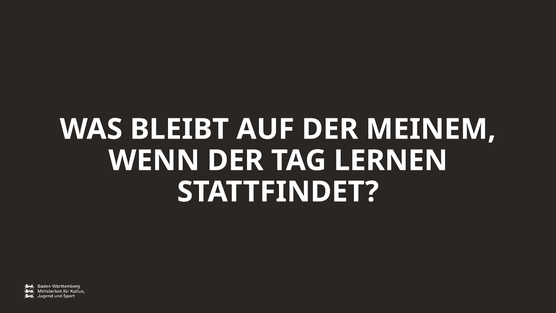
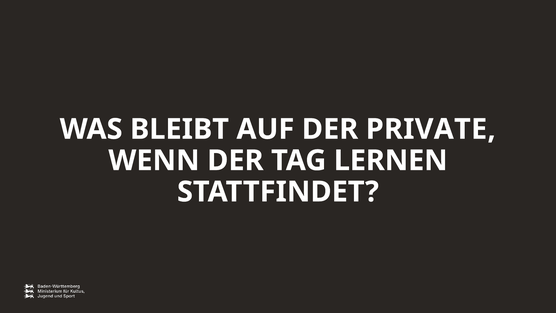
MEINEM: MEINEM -> PRIVATE
